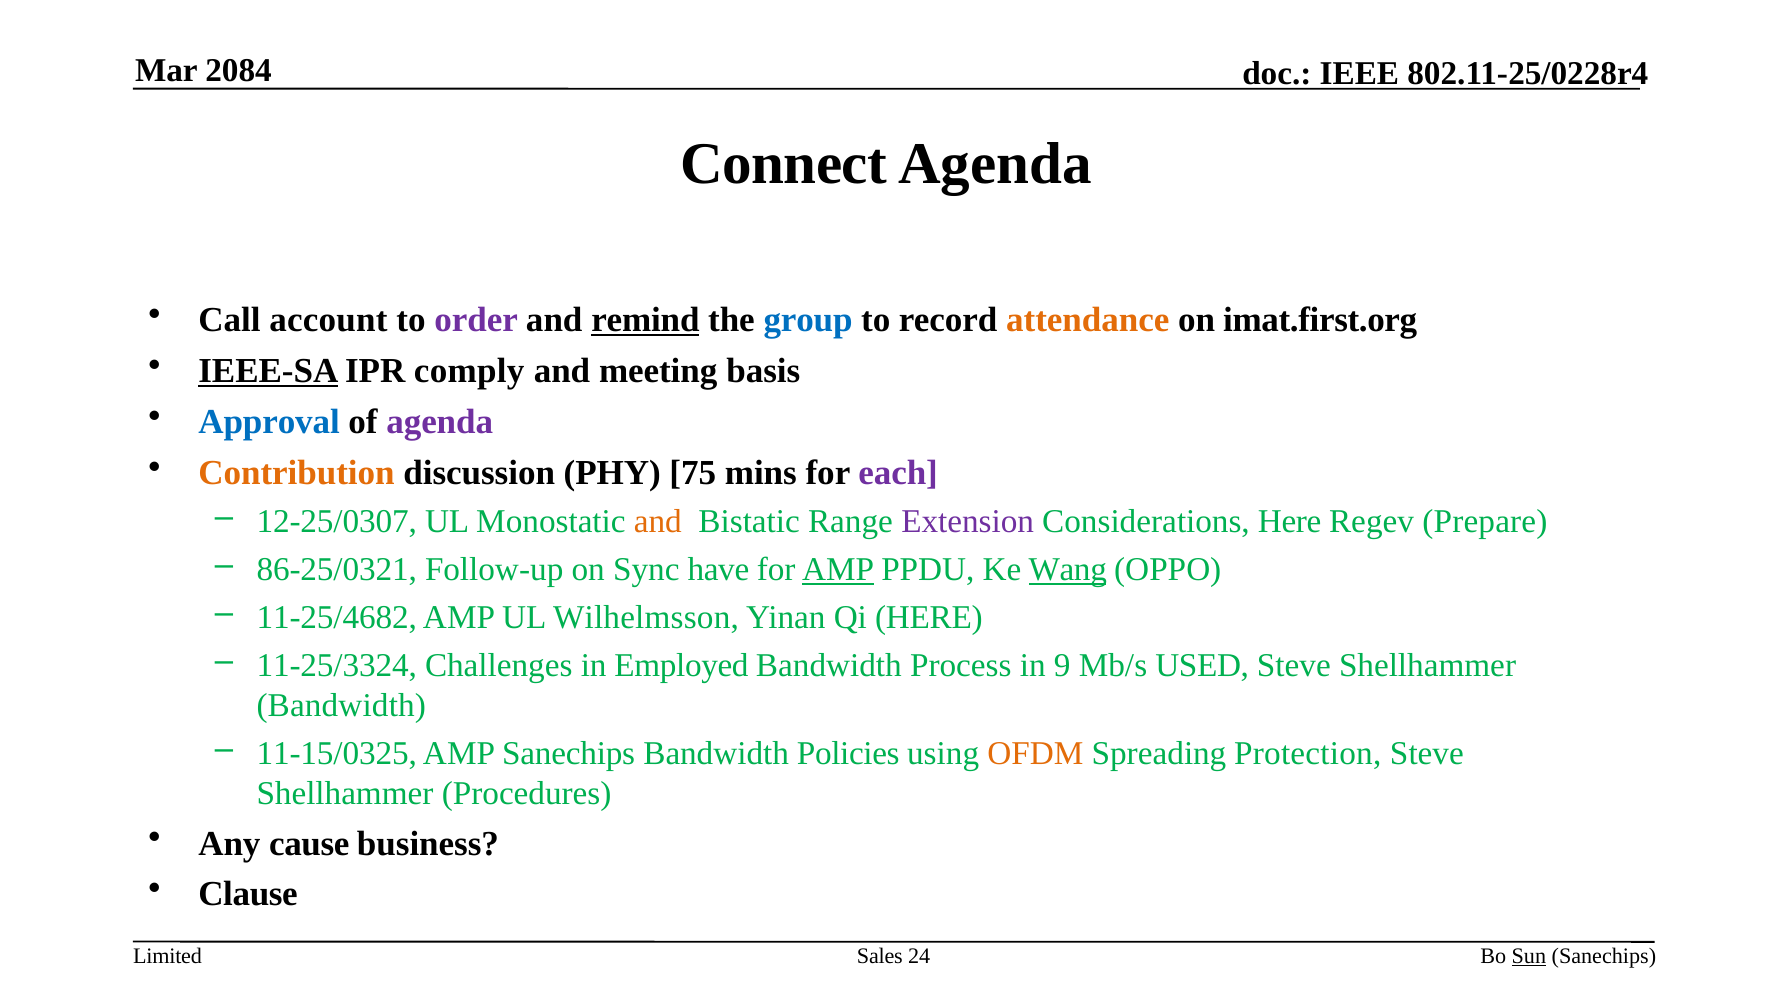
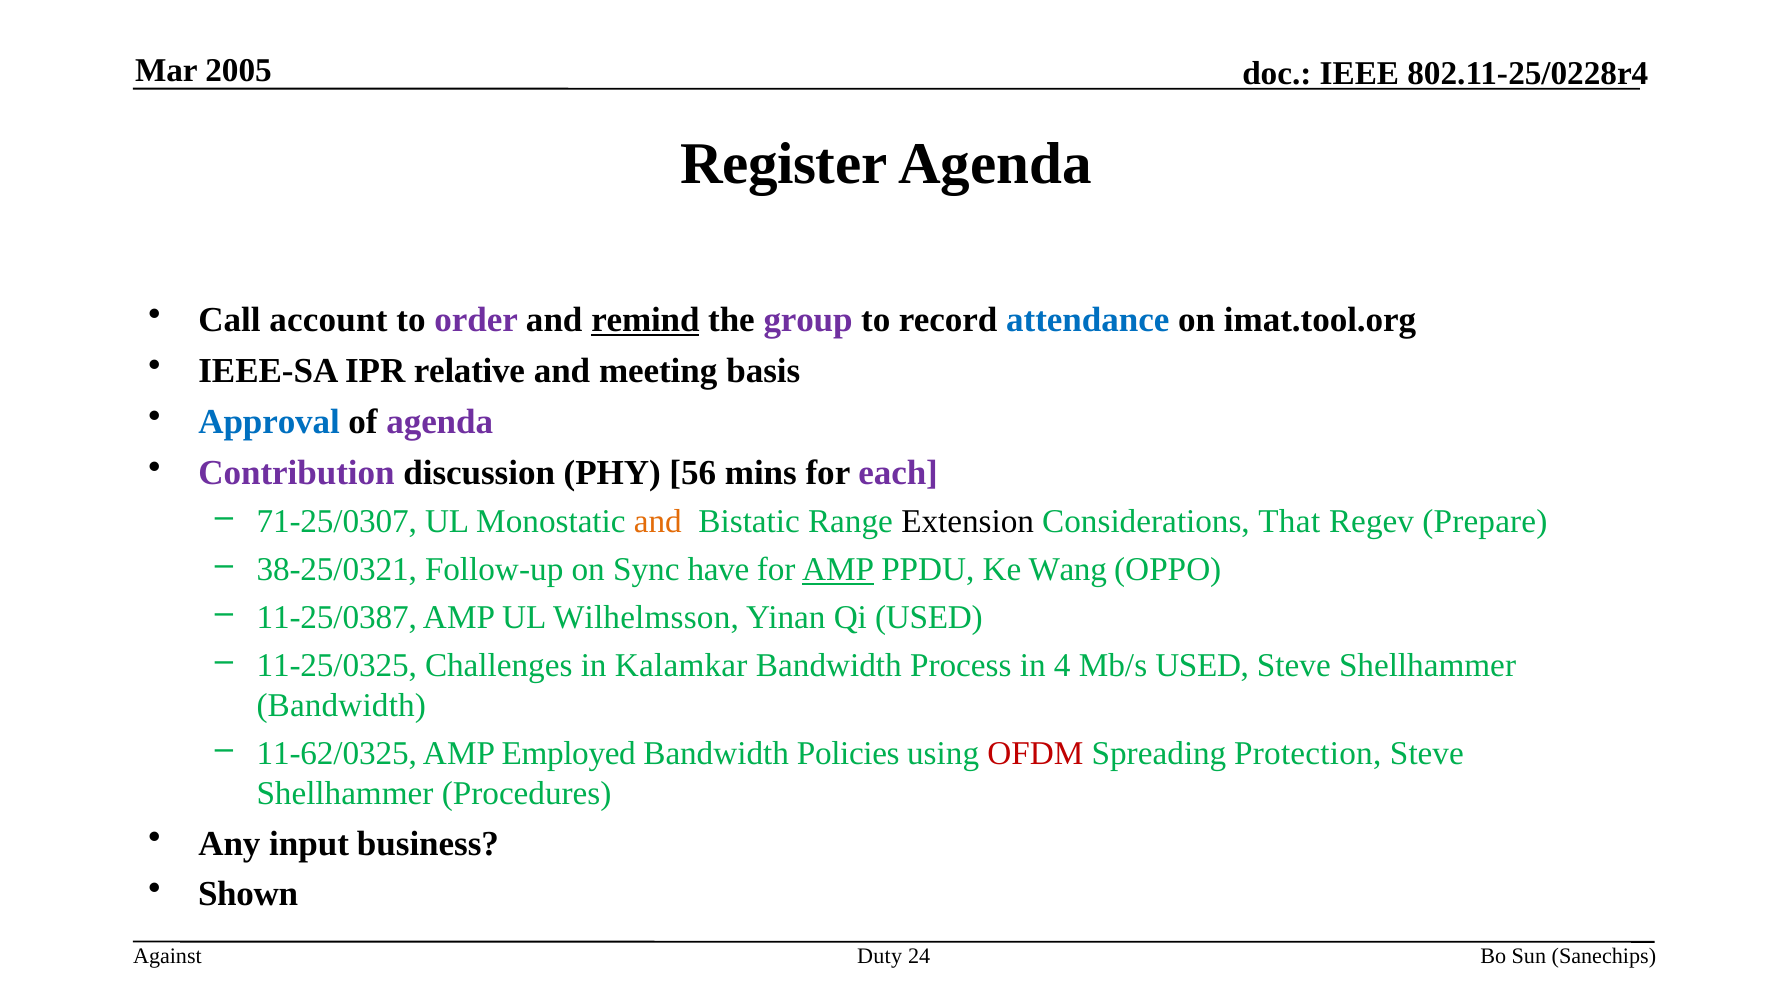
2084: 2084 -> 2005
Connect: Connect -> Register
group colour: blue -> purple
attendance colour: orange -> blue
imat.first.org: imat.first.org -> imat.tool.org
IEEE-SA underline: present -> none
comply: comply -> relative
Contribution colour: orange -> purple
75: 75 -> 56
12-25/0307: 12-25/0307 -> 71-25/0307
Extension colour: purple -> black
Considerations Here: Here -> That
86-25/0321: 86-25/0321 -> 38-25/0321
Wang underline: present -> none
11-25/4682: 11-25/4682 -> 11-25/0387
Qi HERE: HERE -> USED
11-25/3324: 11-25/3324 -> 11-25/0325
Employed: Employed -> Kalamkar
9: 9 -> 4
11-15/0325: 11-15/0325 -> 11-62/0325
AMP Sanechips: Sanechips -> Employed
OFDM colour: orange -> red
cause: cause -> input
Clause: Clause -> Shown
Limited: Limited -> Against
Sales: Sales -> Duty
Sun underline: present -> none
